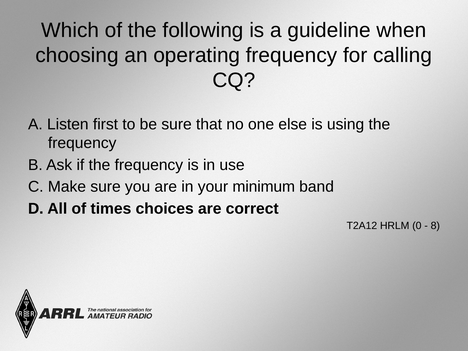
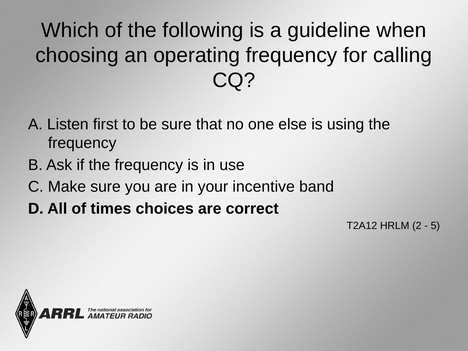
minimum: minimum -> incentive
0: 0 -> 2
8: 8 -> 5
